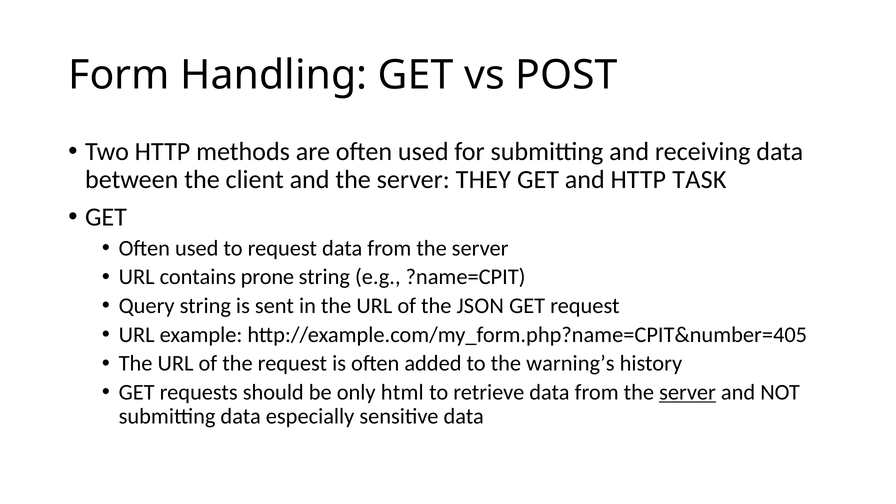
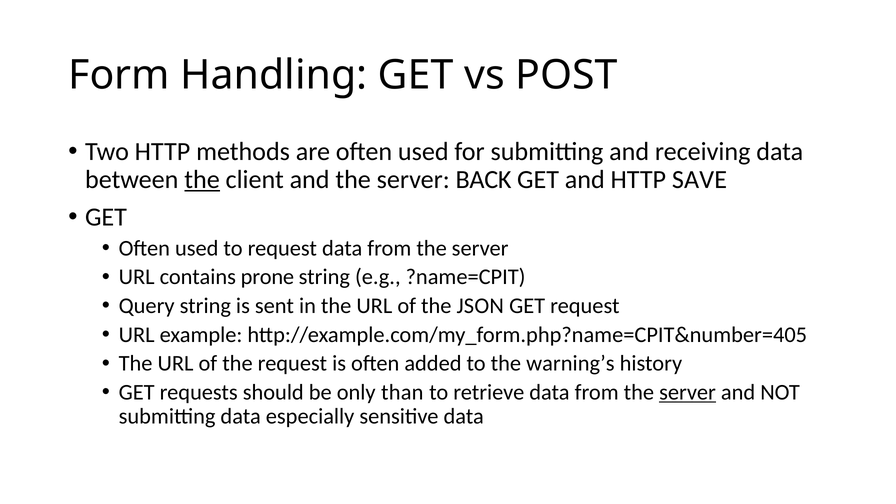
the at (202, 180) underline: none -> present
THEY: THEY -> BACK
TASK: TASK -> SAVE
html: html -> than
